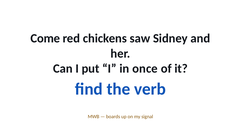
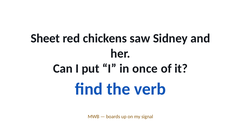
Come: Come -> Sheet
